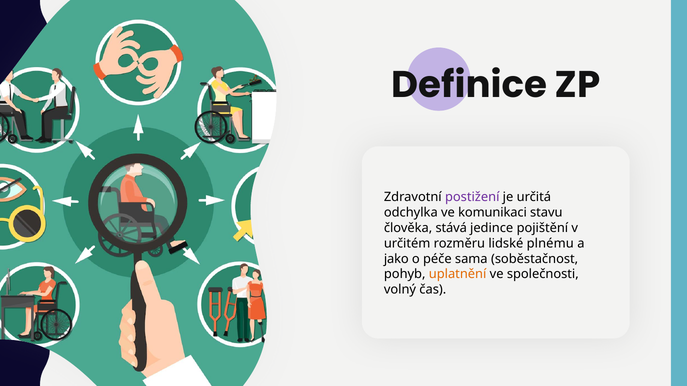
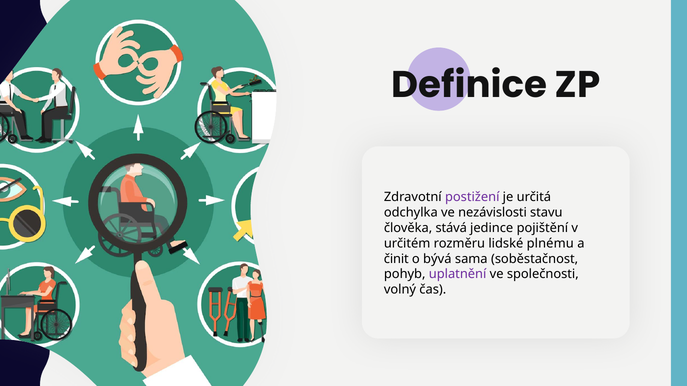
komunikaci: komunikaci -> nezávislosti
jako: jako -> činit
péče: péče -> bývá
uplatnění colour: orange -> purple
